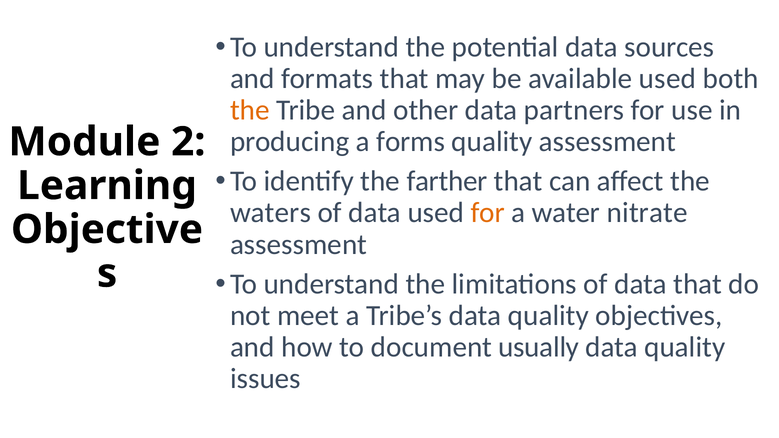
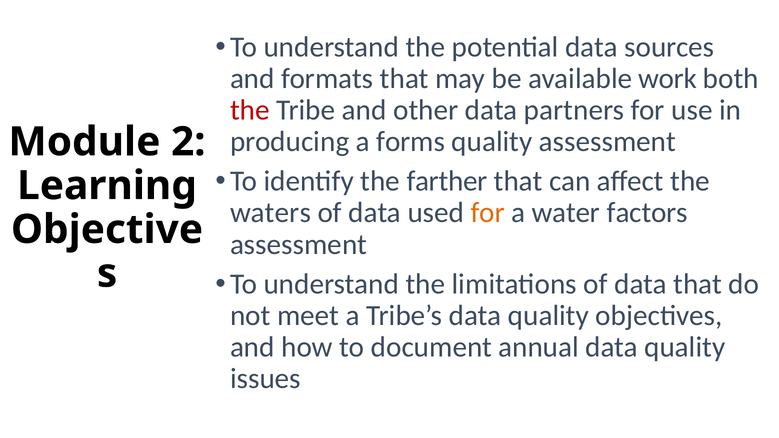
available used: used -> work
the at (250, 110) colour: orange -> red
nitrate: nitrate -> factors
usually: usually -> annual
